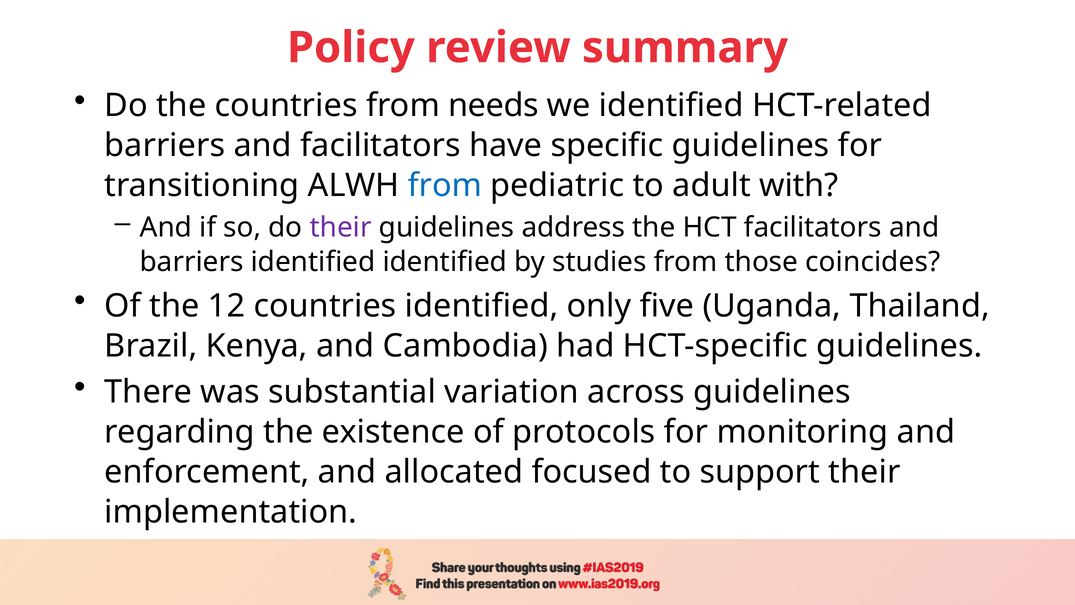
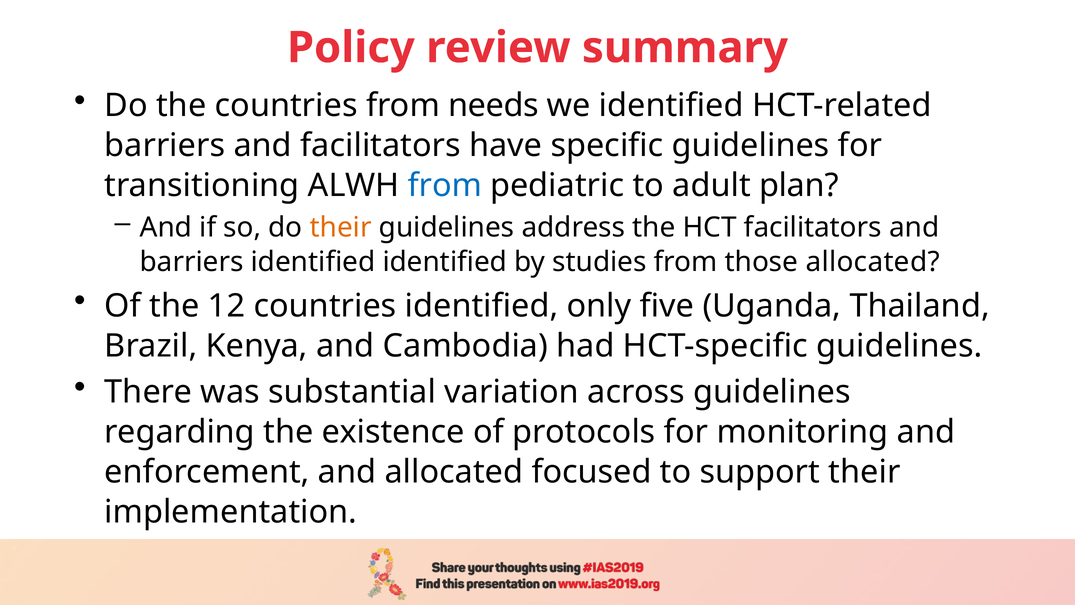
with: with -> plan
their at (341, 227) colour: purple -> orange
those coincides: coincides -> allocated
